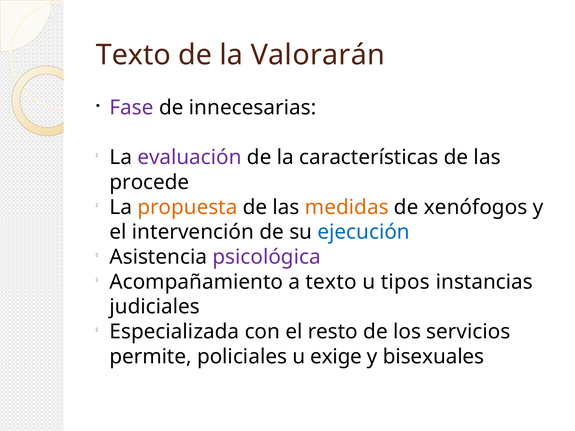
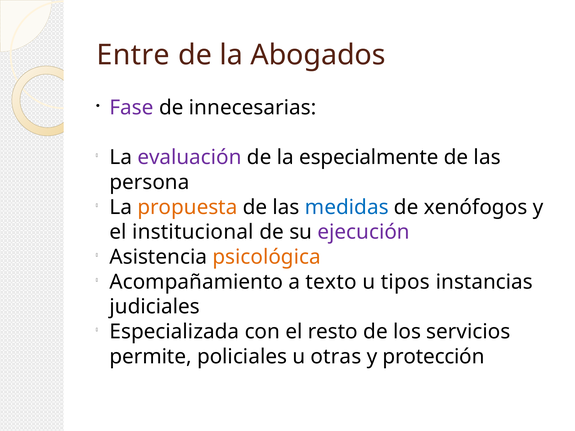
Texto at (133, 55): Texto -> Entre
Valorarán: Valorarán -> Abogados
características: características -> especialmente
procede: procede -> persona
medidas colour: orange -> blue
intervención: intervención -> institucional
ejecución colour: blue -> purple
psicológica colour: purple -> orange
exige: exige -> otras
bisexuales: bisexuales -> protección
